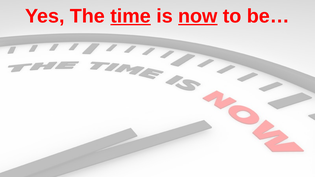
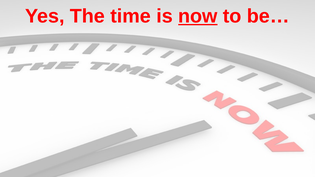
time underline: present -> none
